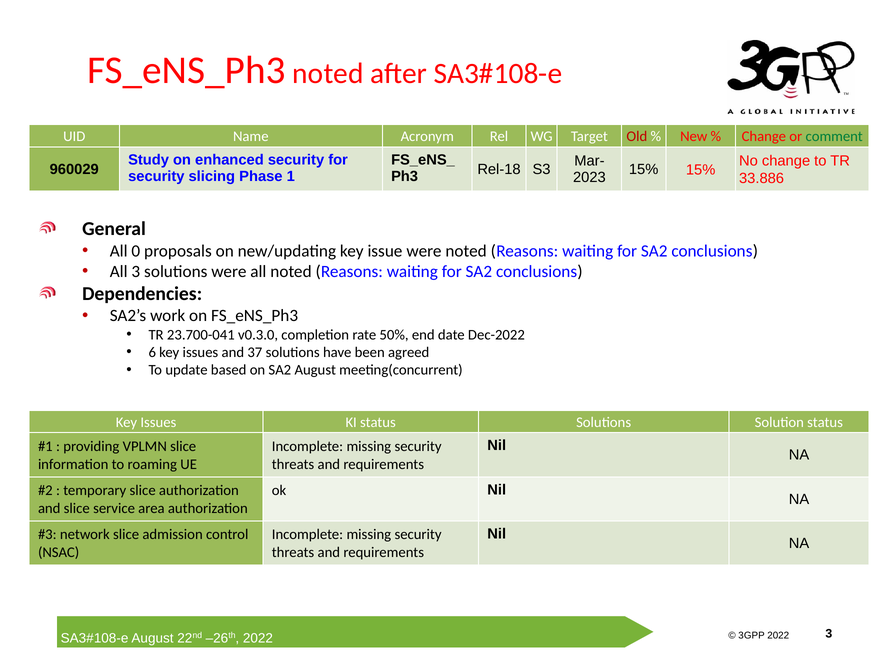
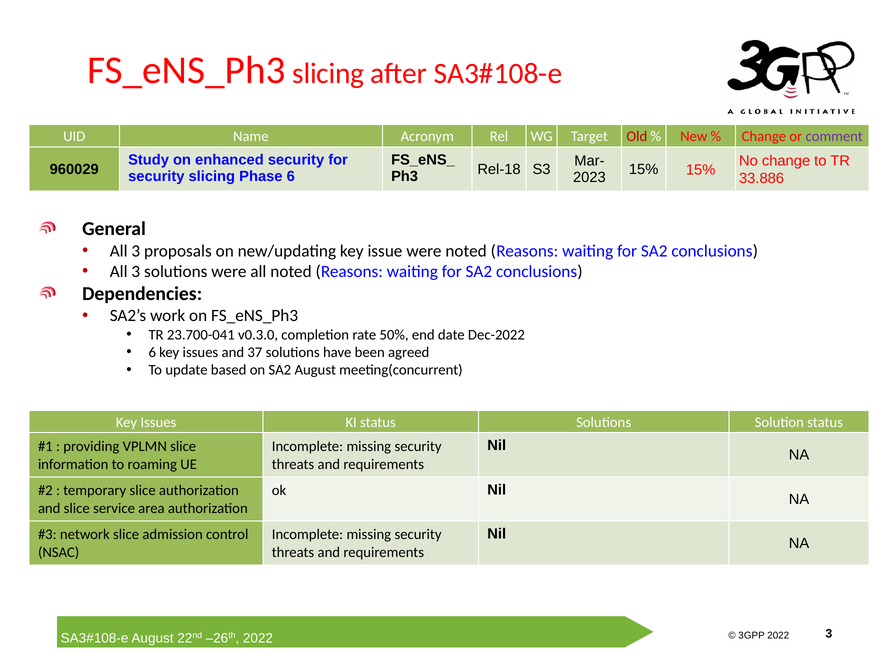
FS_eNS_Ph3 noted: noted -> slicing
comment colour: green -> purple
Phase 1: 1 -> 6
0 at (136, 251): 0 -> 3
